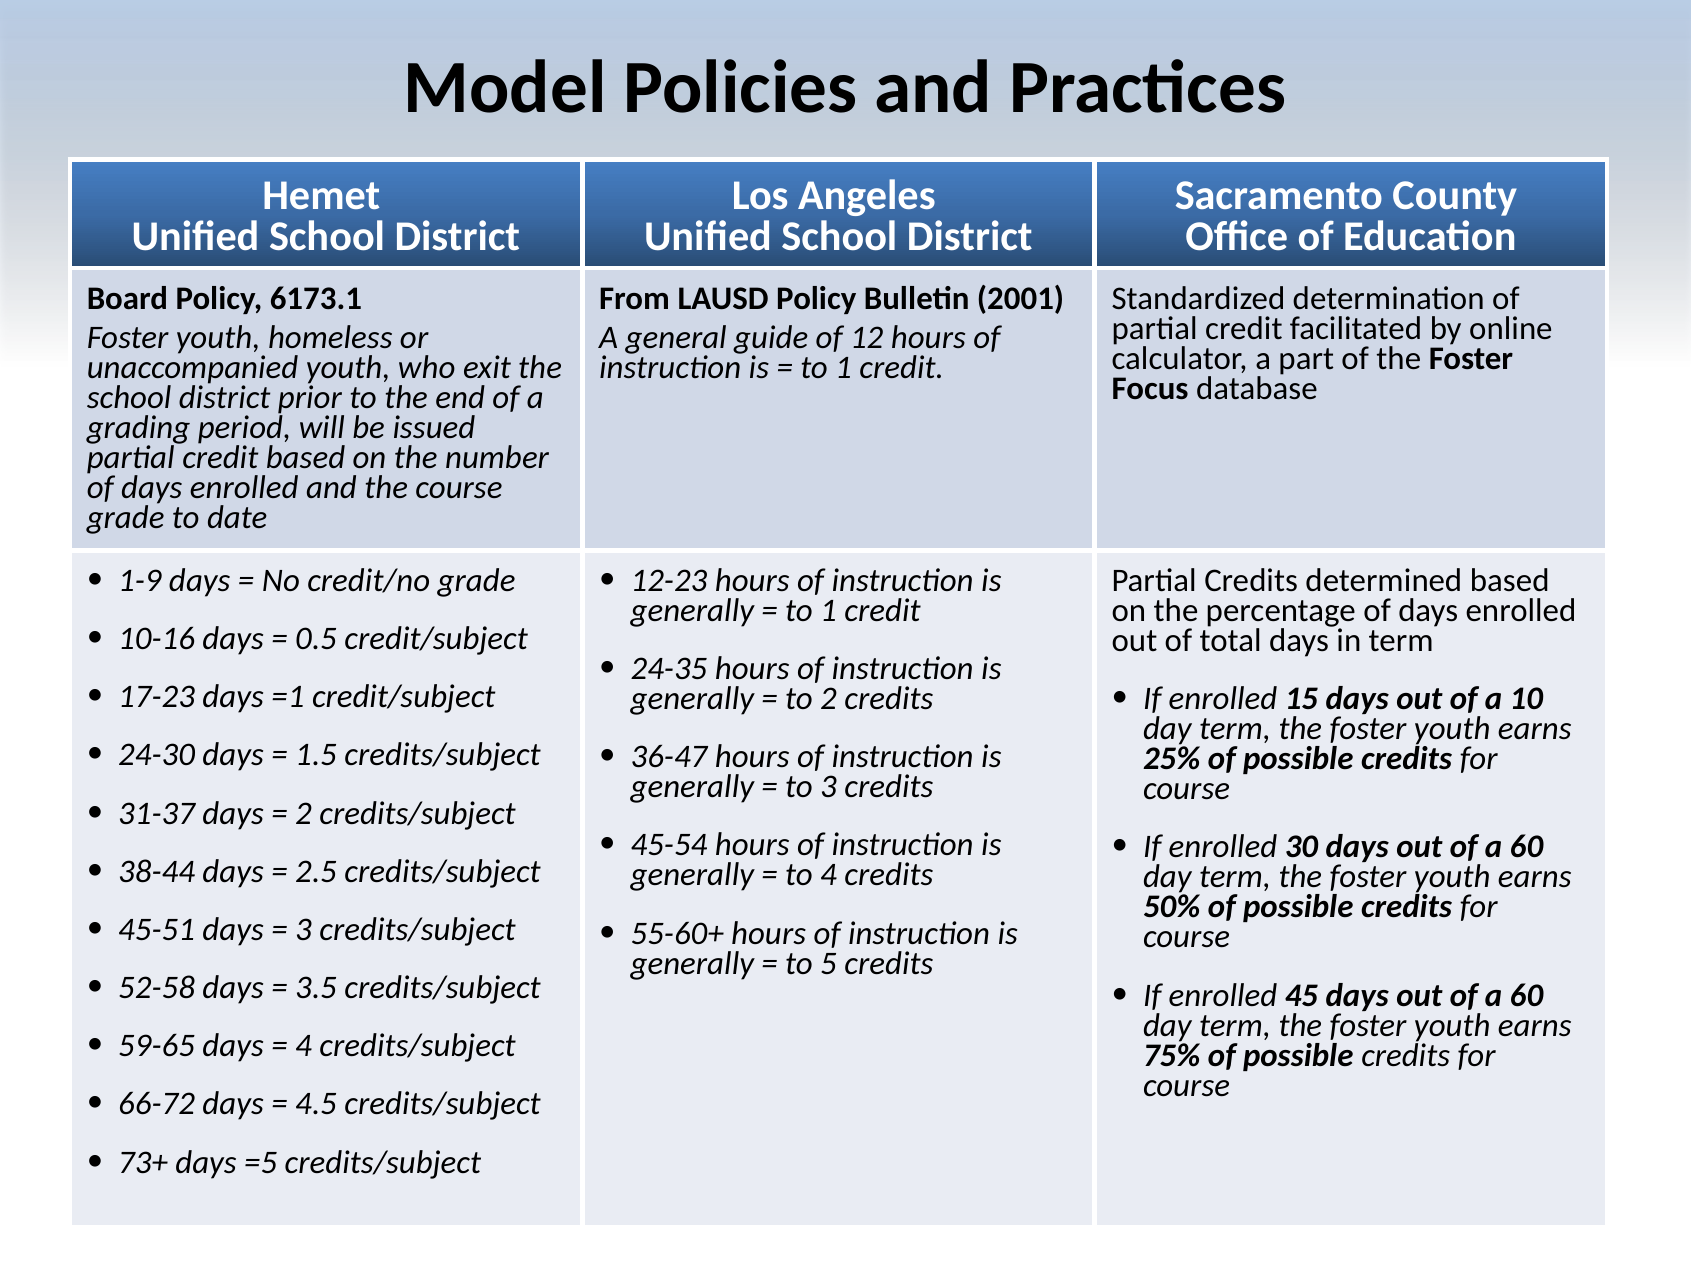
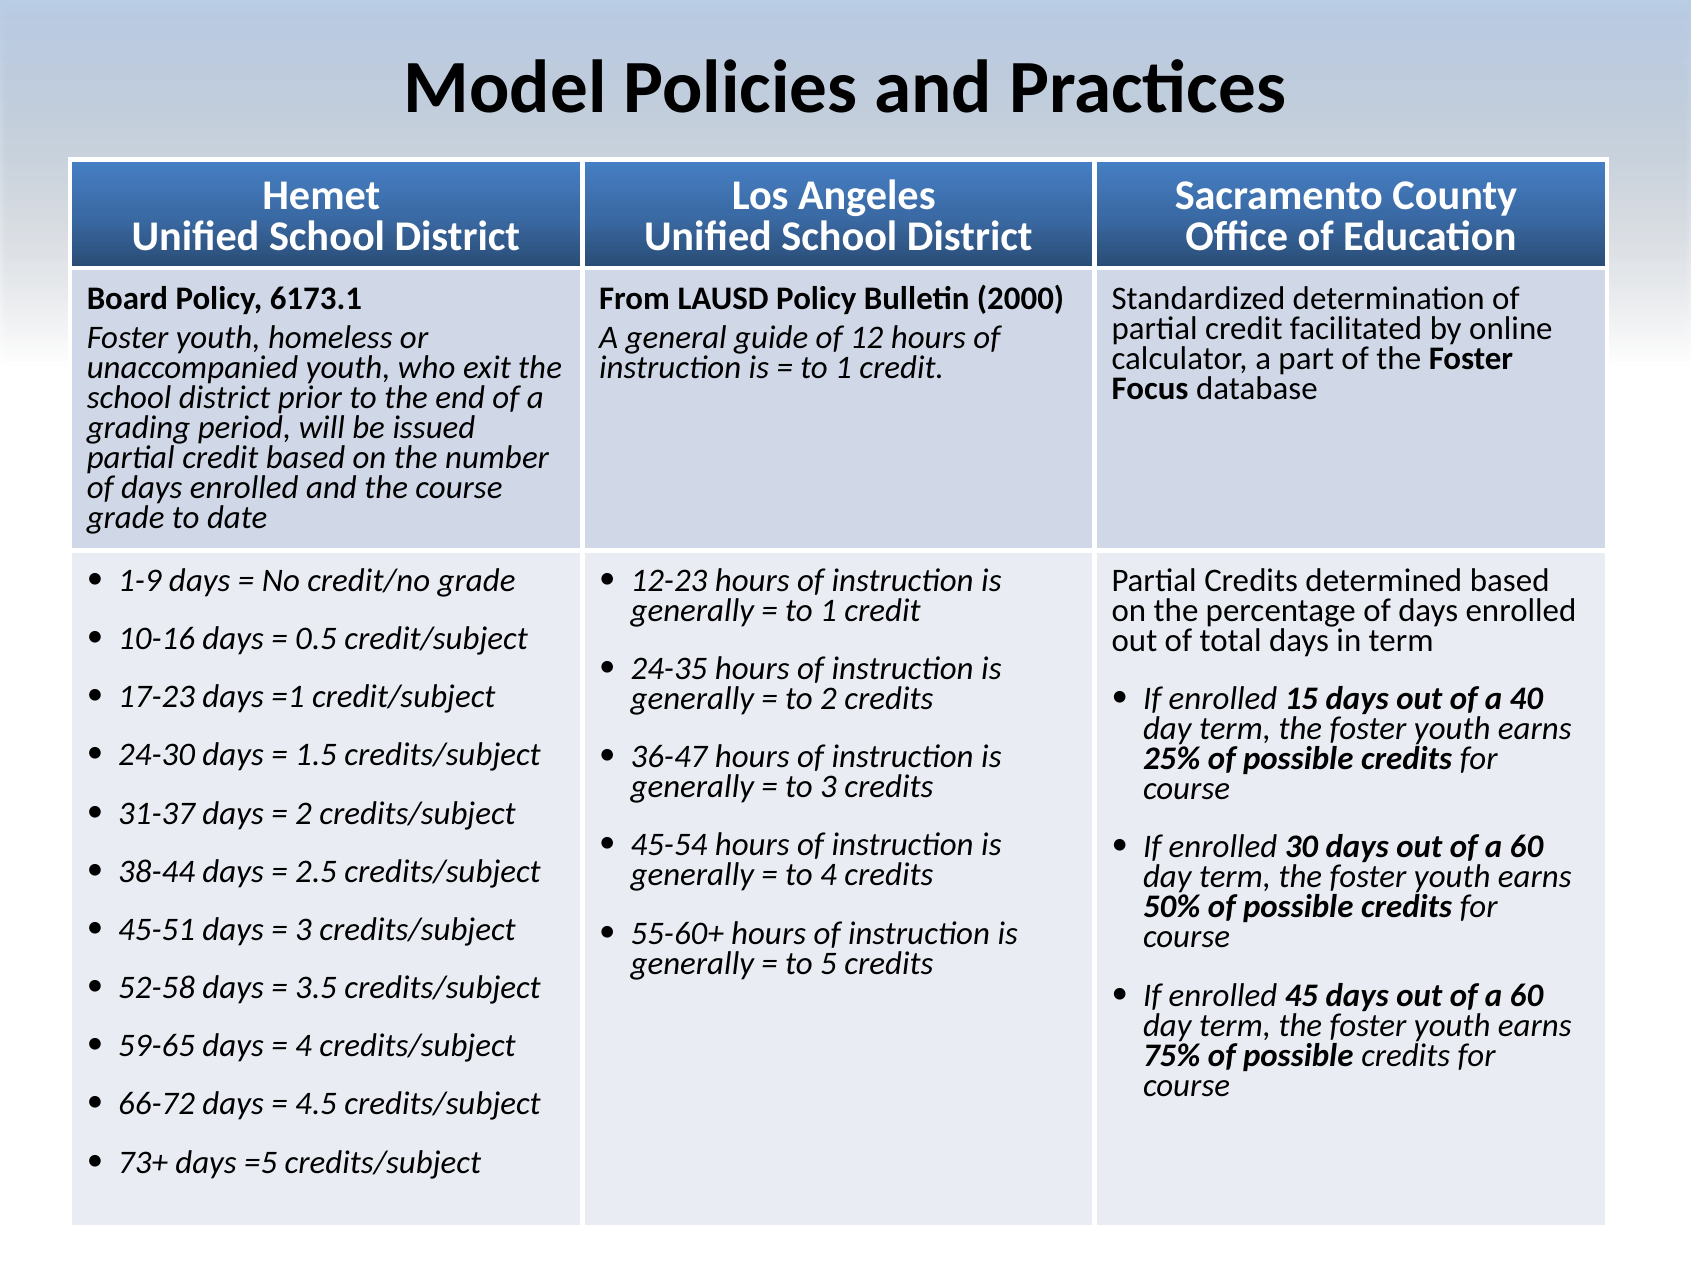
2001: 2001 -> 2000
10: 10 -> 40
